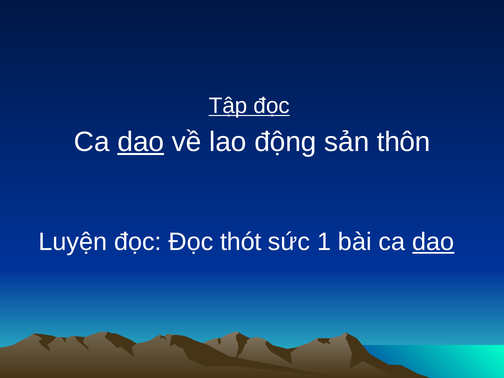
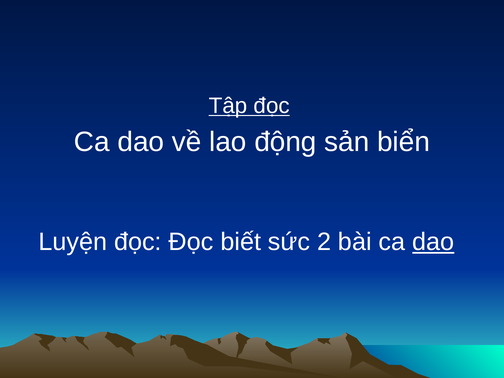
dao at (141, 142) underline: present -> none
thôn: thôn -> biển
thót: thót -> biết
1: 1 -> 2
